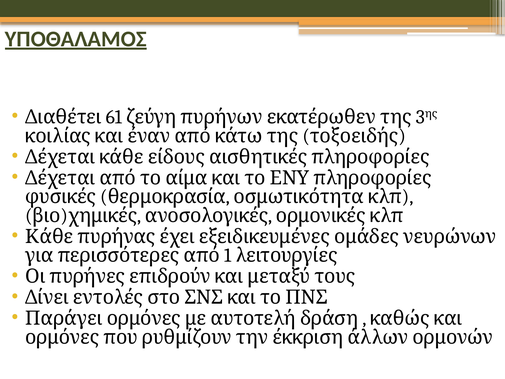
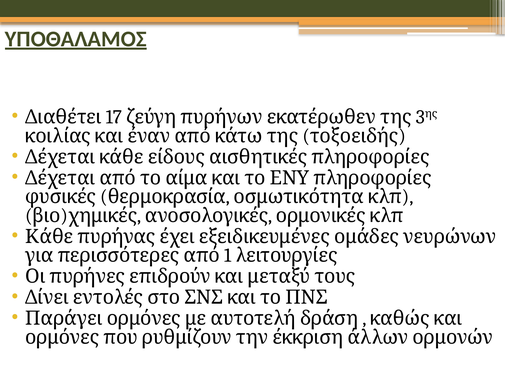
61: 61 -> 17
